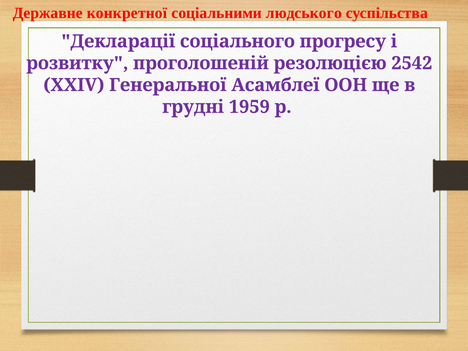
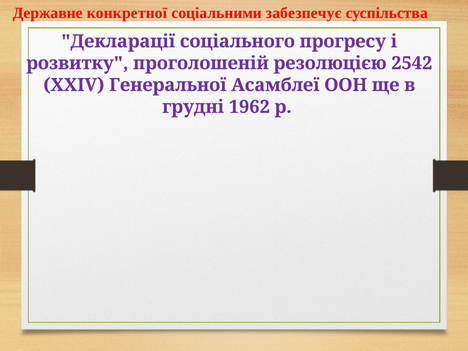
людського: людського -> забезпечує
1959: 1959 -> 1962
